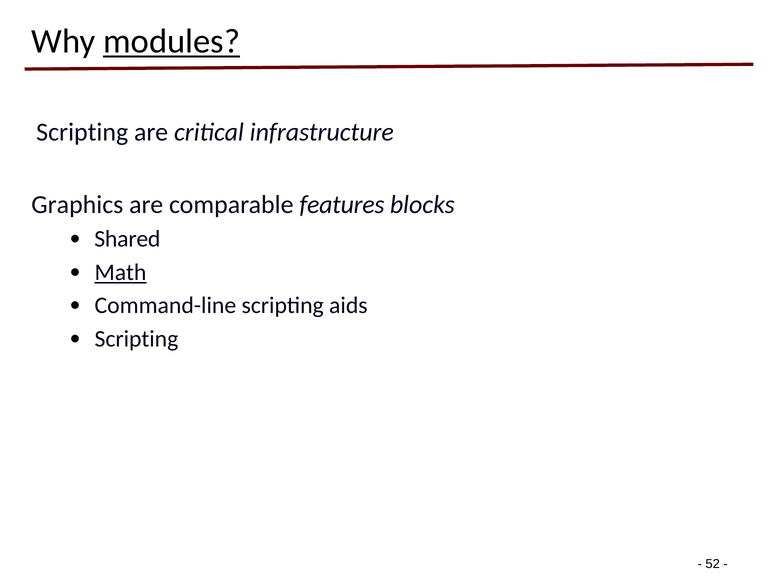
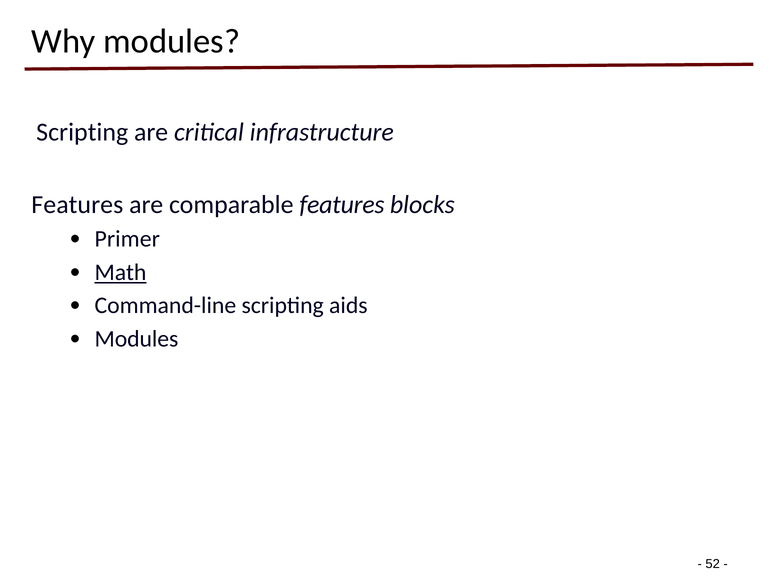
modules at (172, 42) underline: present -> none
Graphics at (77, 205): Graphics -> Features
Shared: Shared -> Primer
Scripting at (136, 339): Scripting -> Modules
